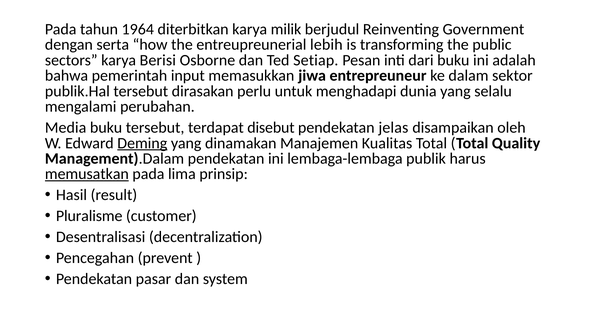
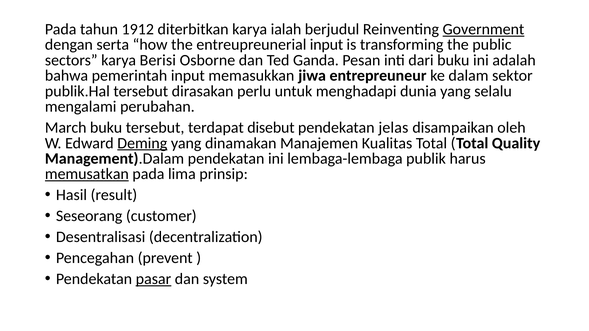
1964: 1964 -> 1912
milik: milik -> ialah
Government underline: none -> present
entreupreunerial lebih: lebih -> input
Setiap: Setiap -> Ganda
Media: Media -> March
Pluralisme: Pluralisme -> Seseorang
pasar underline: none -> present
